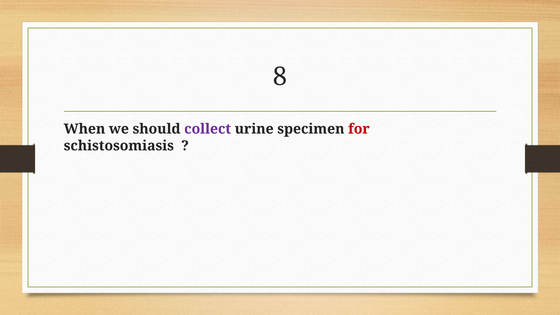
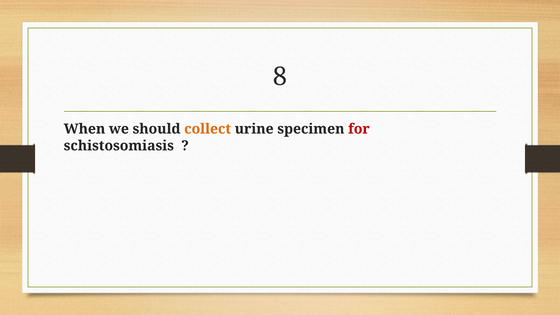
collect colour: purple -> orange
